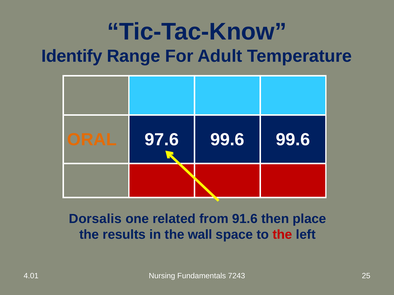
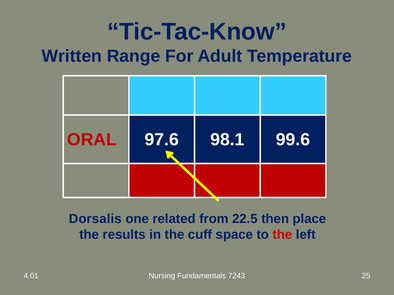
Identify: Identify -> Written
ORAL colour: orange -> red
97.6 99.6: 99.6 -> 98.1
91.6: 91.6 -> 22.5
wall: wall -> cuff
